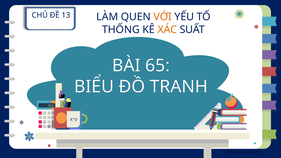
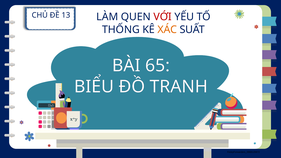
VỚI colour: orange -> red
